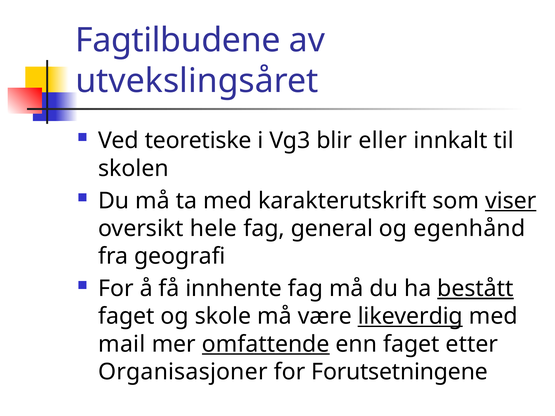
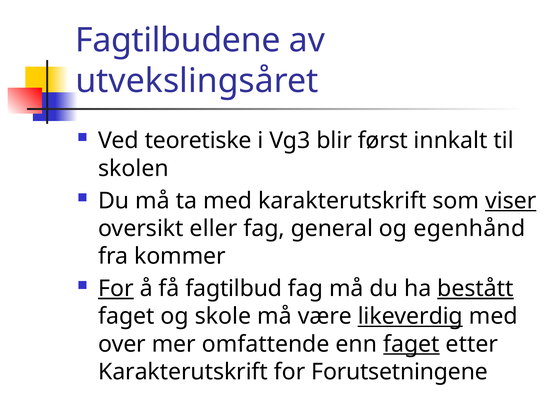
eller: eller -> først
hele: hele -> eller
geografi: geografi -> kommer
For at (116, 289) underline: none -> present
innhente: innhente -> fagtilbud
mail: mail -> over
omfattende underline: present -> none
faget at (411, 344) underline: none -> present
Organisasjoner at (183, 372): Organisasjoner -> Karakterutskrift
